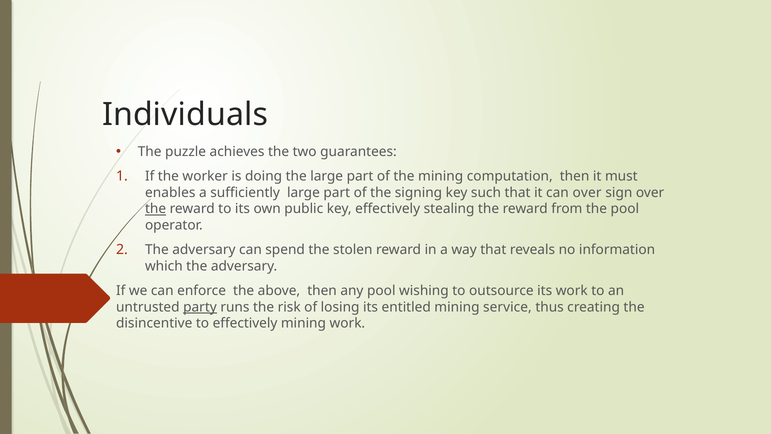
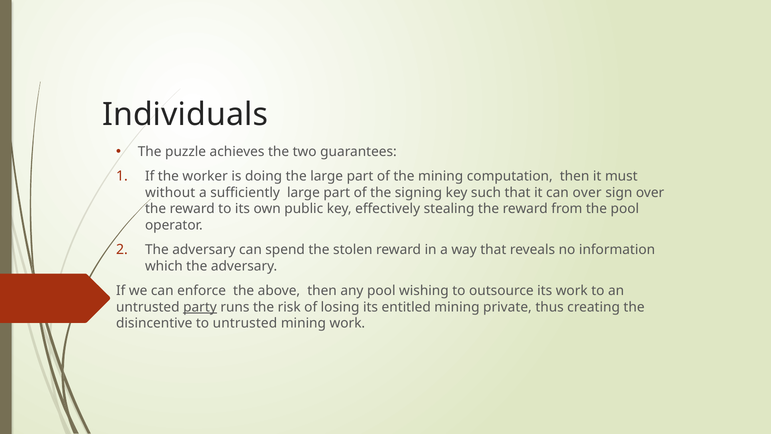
enables: enables -> without
the at (156, 209) underline: present -> none
service: service -> private
to effectively: effectively -> untrusted
